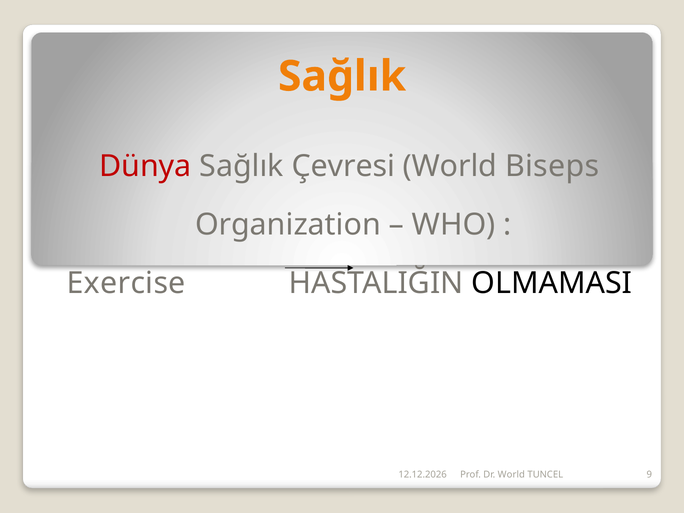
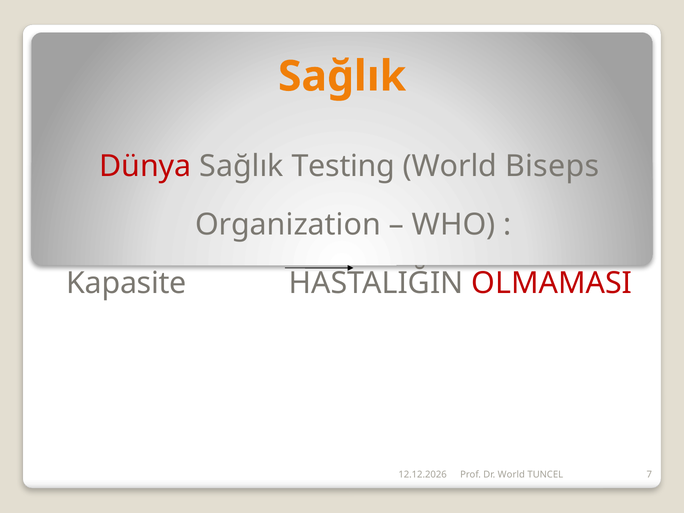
Çevresi: Çevresi -> Testing
Exercise: Exercise -> Kapasite
OLMAMASI colour: black -> red
9: 9 -> 7
